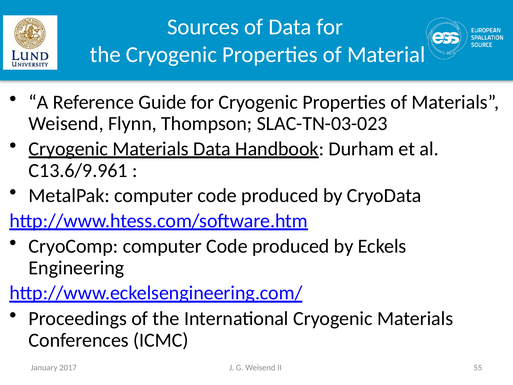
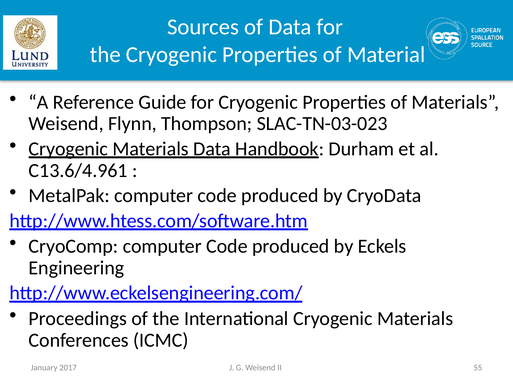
C13.6/9.961: C13.6/9.961 -> C13.6/4.961
